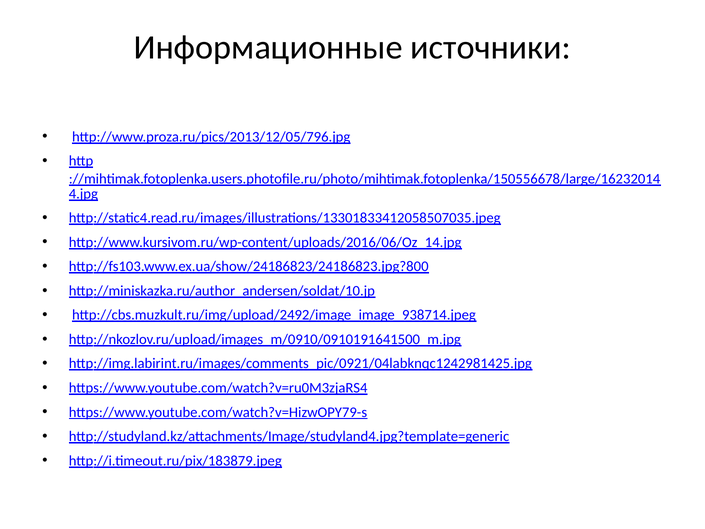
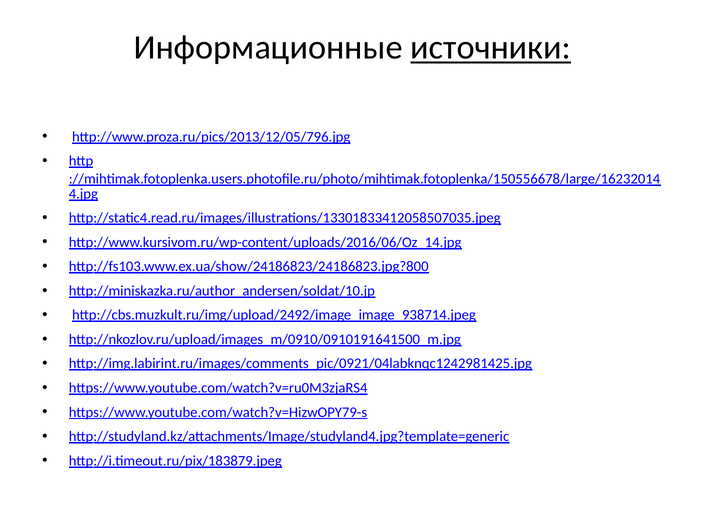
источники underline: none -> present
